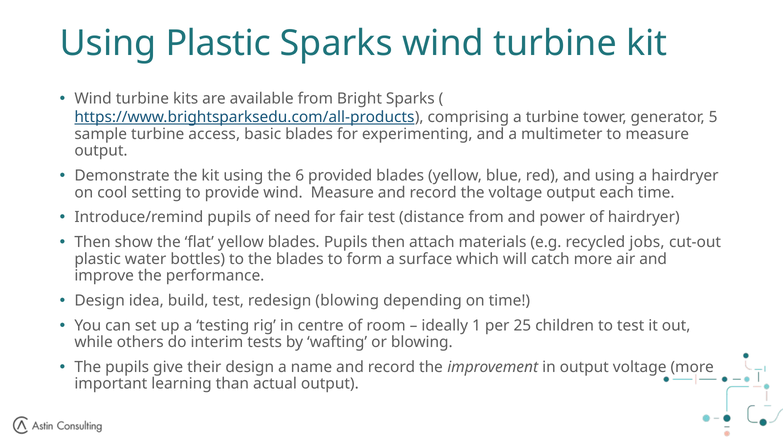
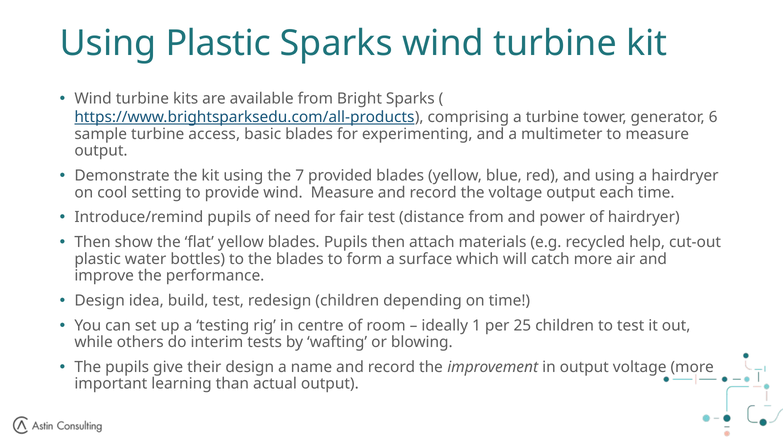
5: 5 -> 6
6: 6 -> 7
jobs: jobs -> help
redesign blowing: blowing -> children
